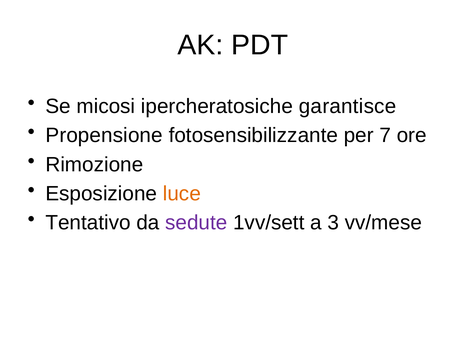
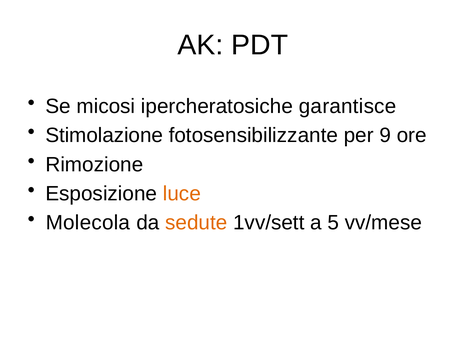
Propensione: Propensione -> Stimolazione
7: 7 -> 9
Tentativo: Tentativo -> Molecola
sedute colour: purple -> orange
3: 3 -> 5
